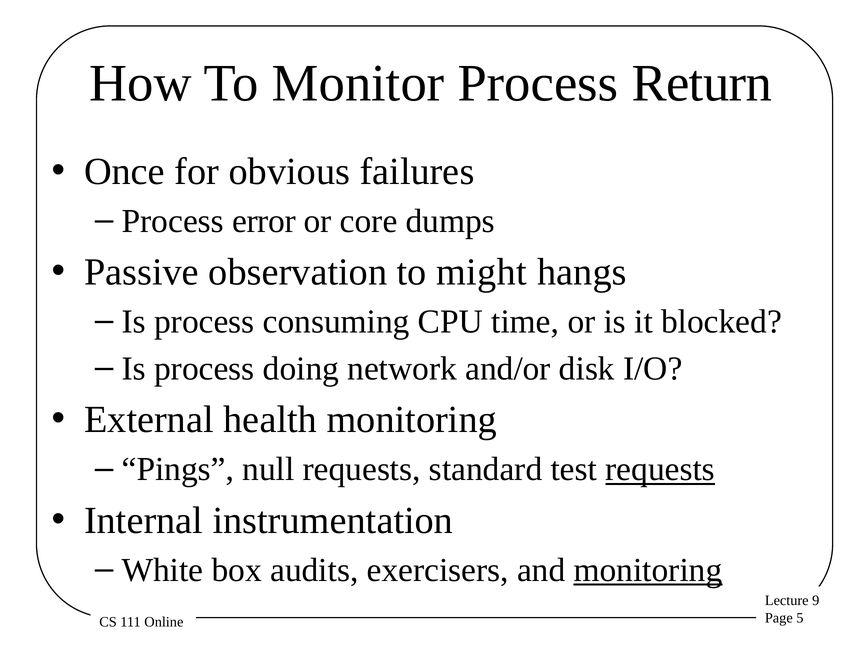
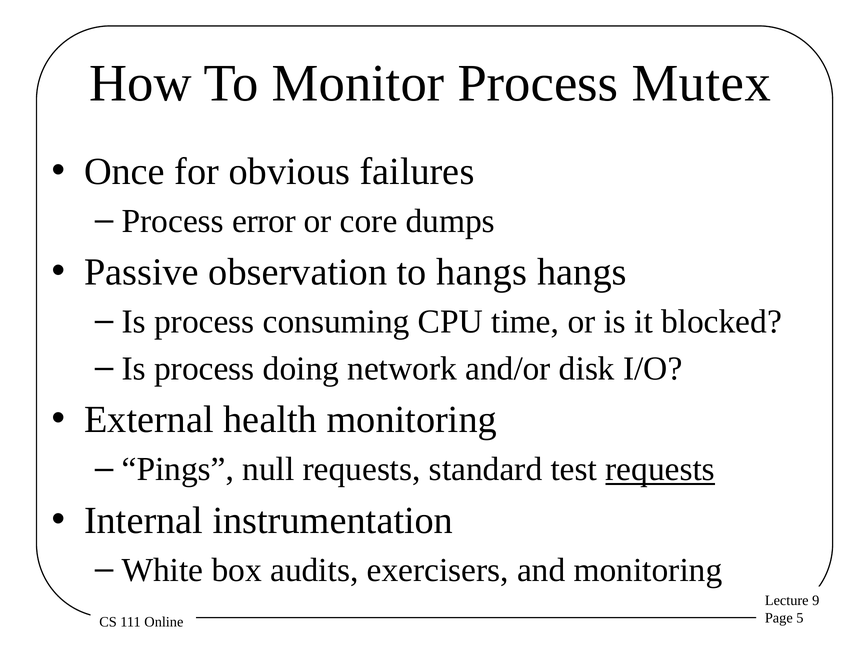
Return: Return -> Mutex
to might: might -> hangs
monitoring at (648, 570) underline: present -> none
